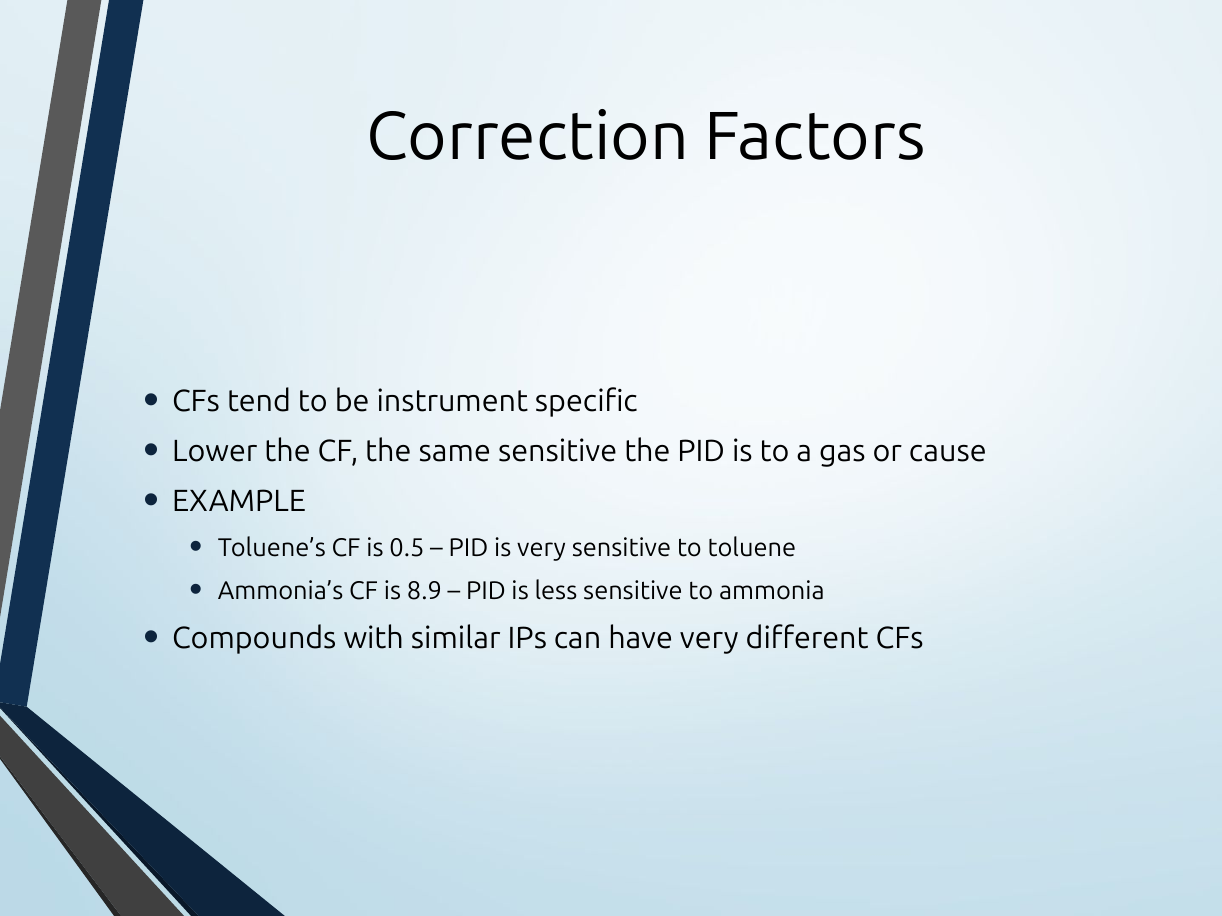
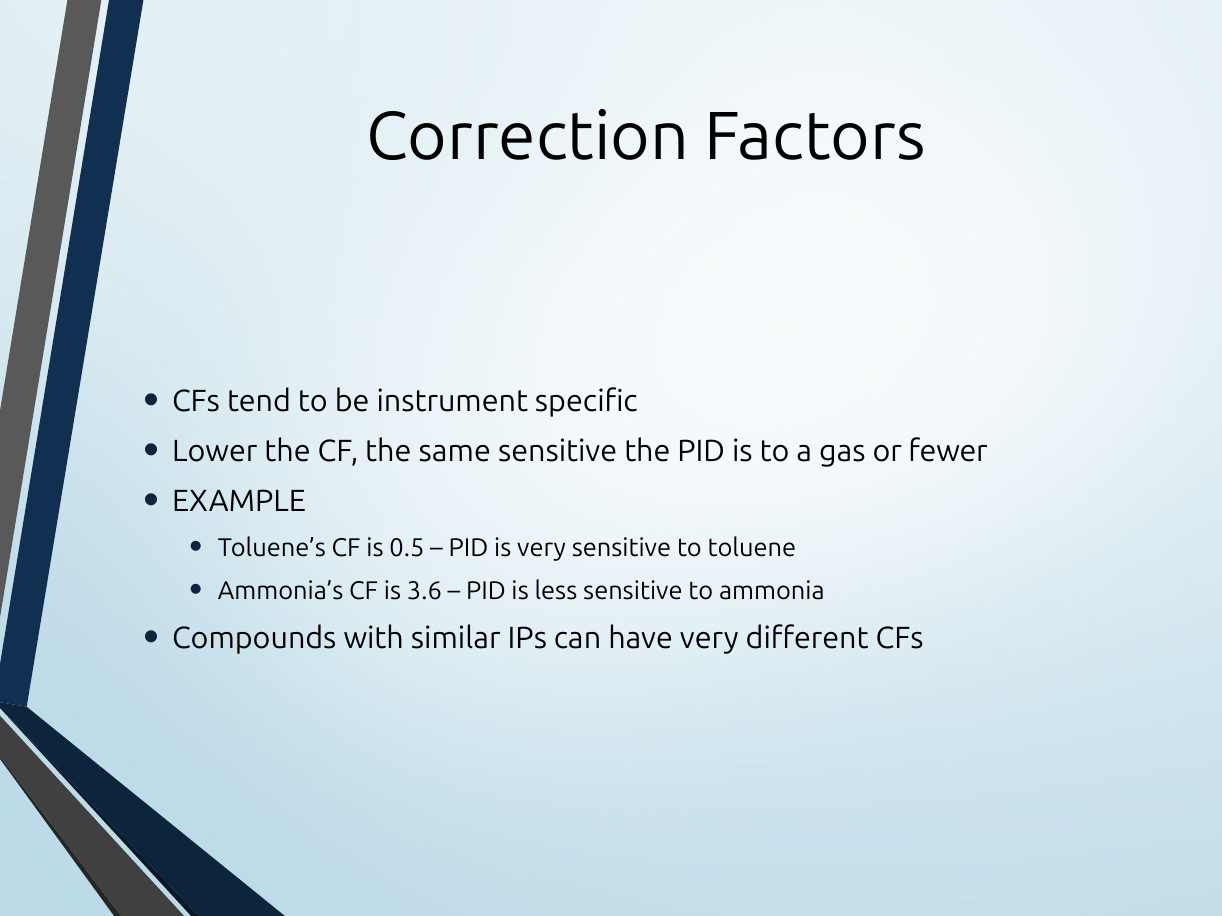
cause: cause -> fewer
8.9: 8.9 -> 3.6
